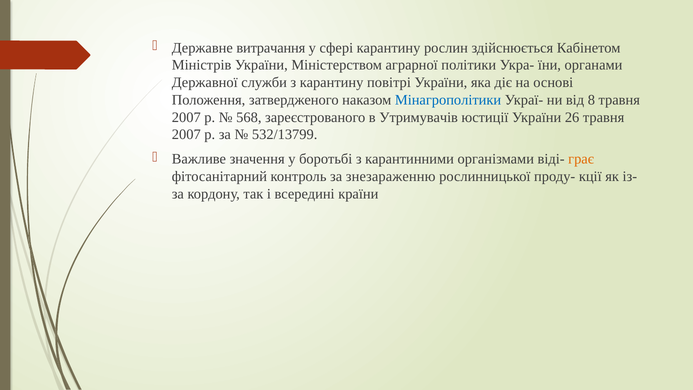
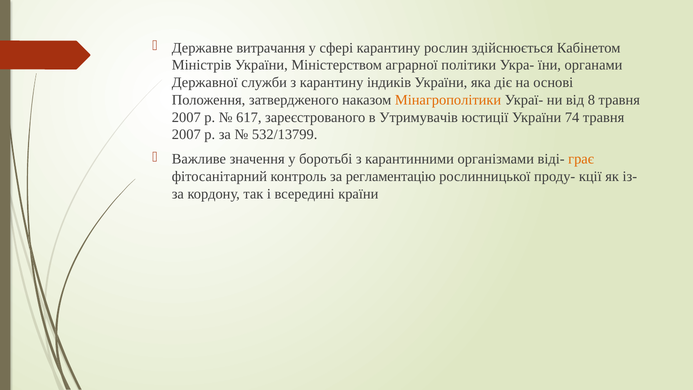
повітрі: повітрі -> індиків
Мінагрополітики colour: blue -> orange
568: 568 -> 617
26: 26 -> 74
знезараженню: знезараженню -> регламентацію
